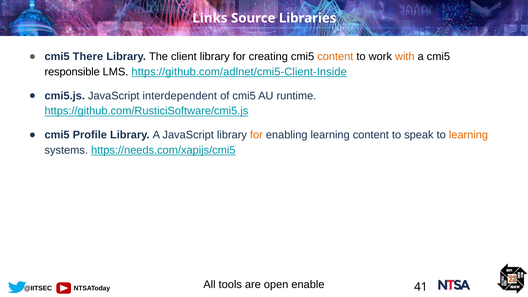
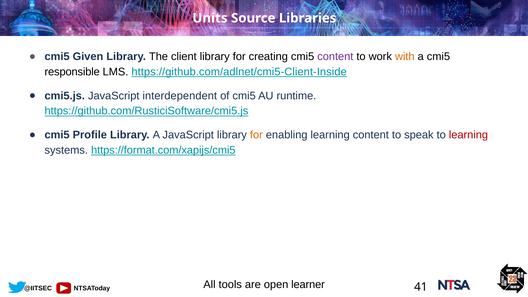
Links: Links -> Units
There: There -> Given
content at (335, 57) colour: orange -> purple
learning at (468, 135) colour: orange -> red
https://needs.com/xapijs/cmi5: https://needs.com/xapijs/cmi5 -> https://format.com/xapijs/cmi5
enable: enable -> learner
